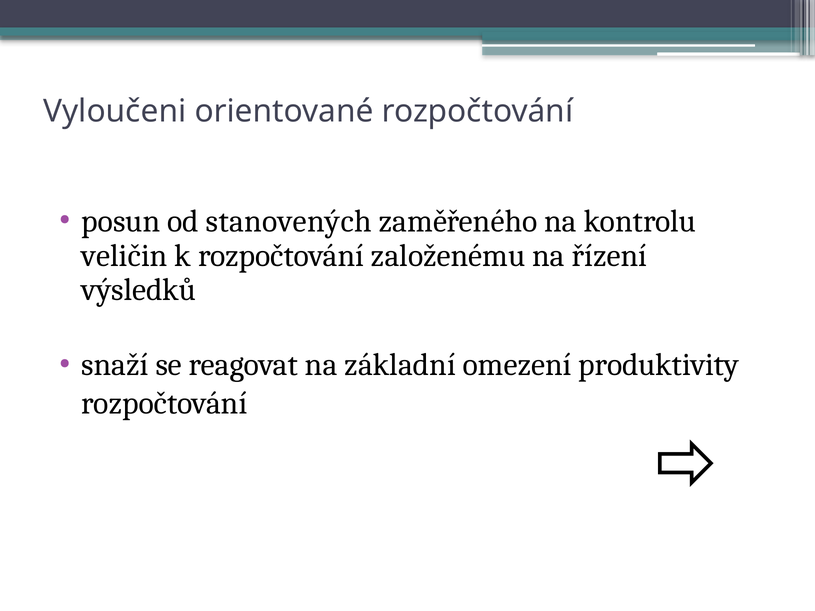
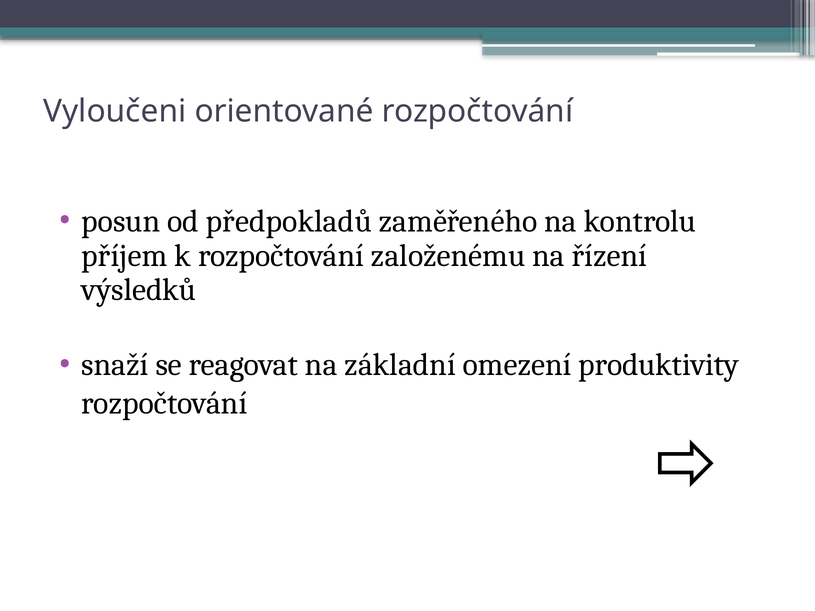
stanovených: stanovených -> předpokladů
veličin: veličin -> příjem
